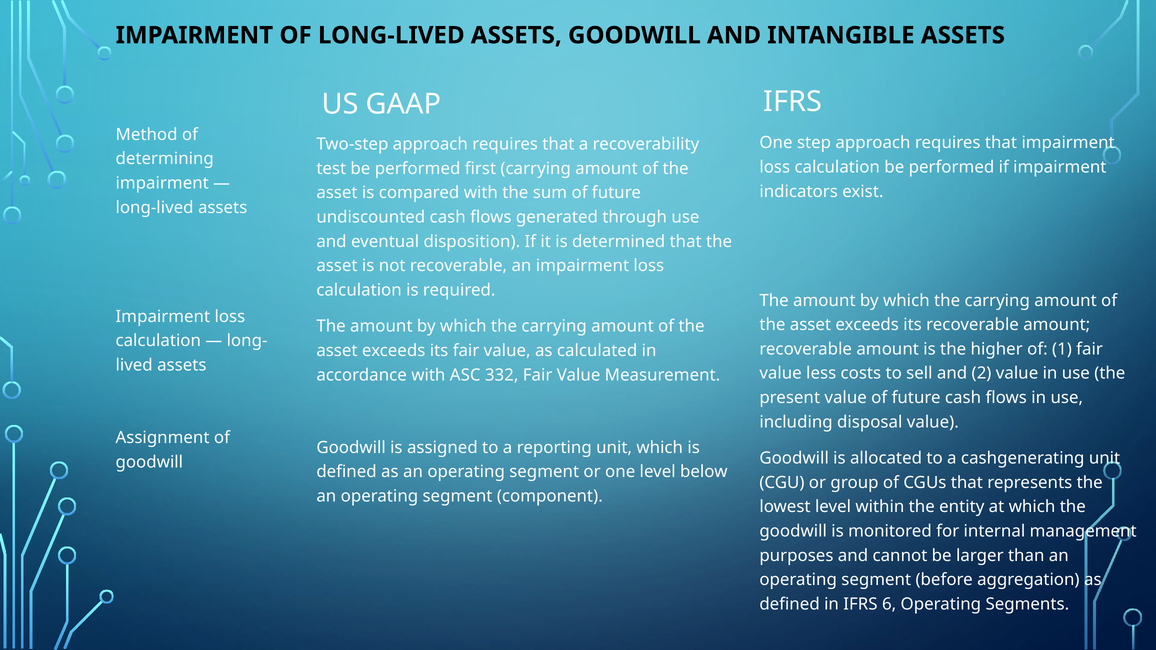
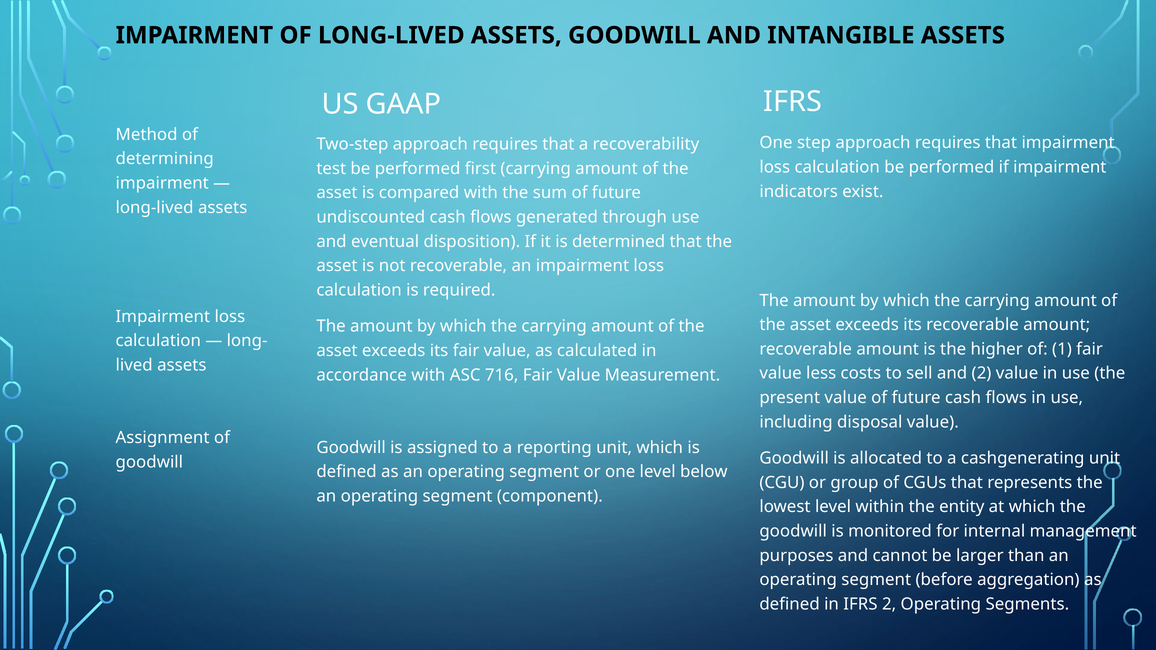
332: 332 -> 716
IFRS 6: 6 -> 2
